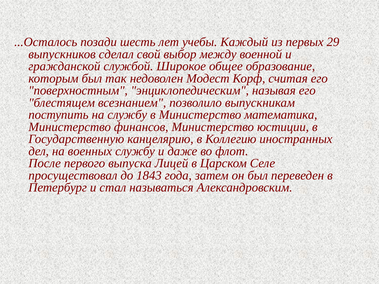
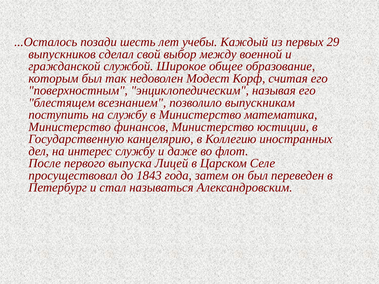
военных: военных -> интерес
